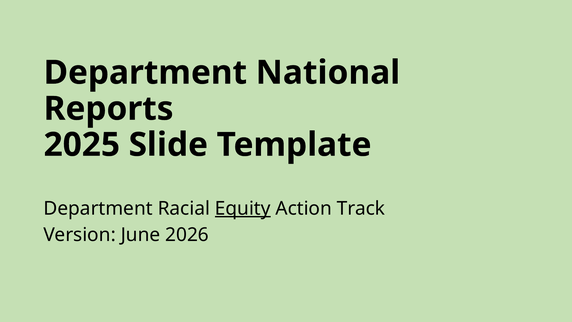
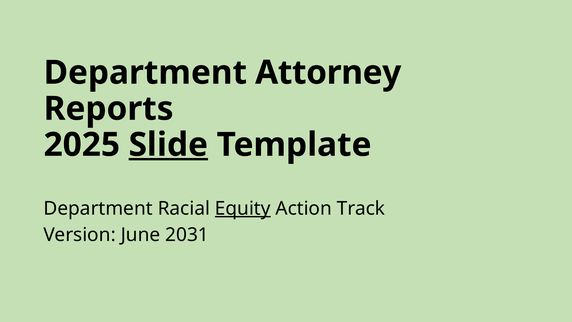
National: National -> Attorney
Slide underline: none -> present
2026: 2026 -> 2031
